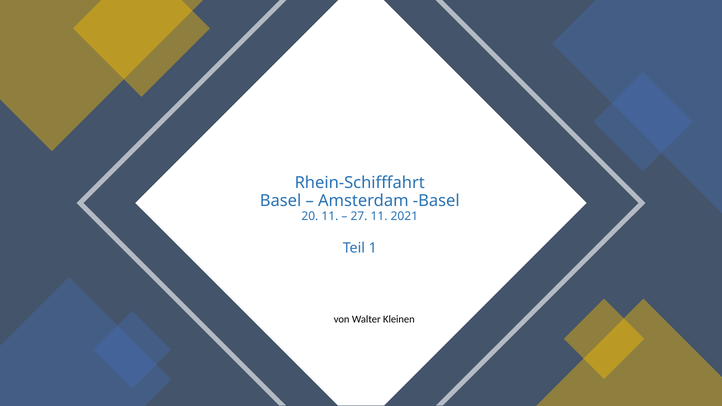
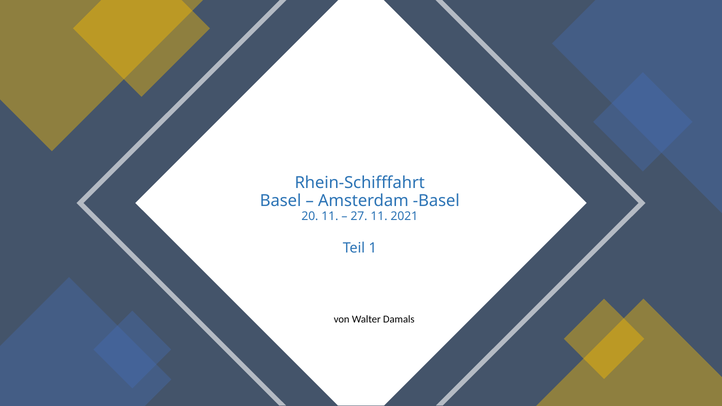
Kleinen: Kleinen -> Damals
